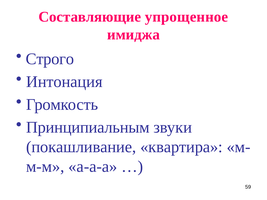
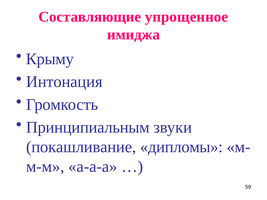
Строго: Строго -> Крыму
квартира: квартира -> дипломы
